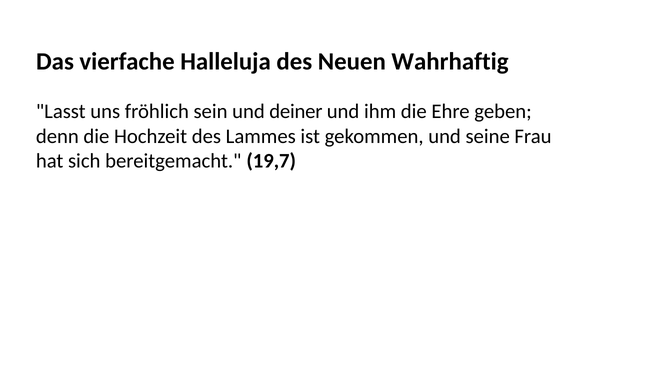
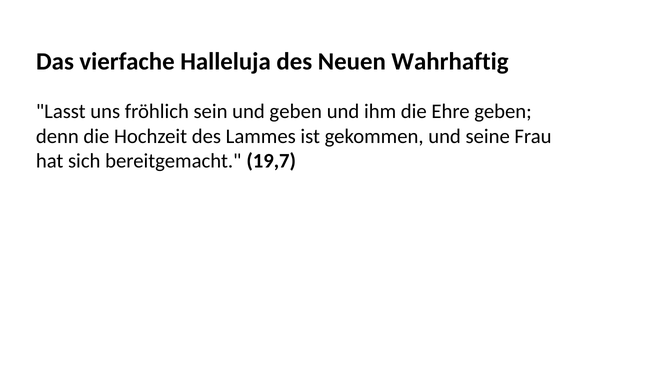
und deiner: deiner -> geben
